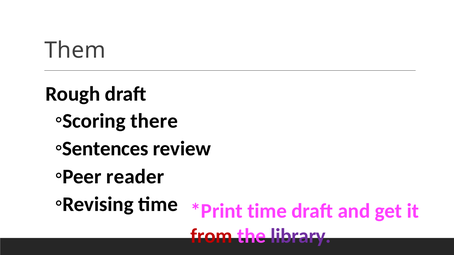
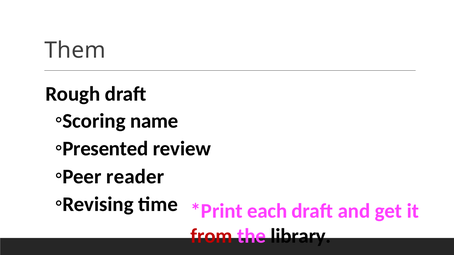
there: there -> name
Sentences: Sentences -> Presented
time at (267, 211): time -> each
library colour: purple -> black
